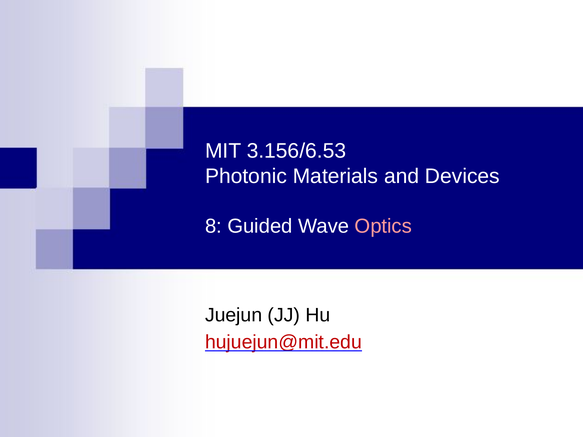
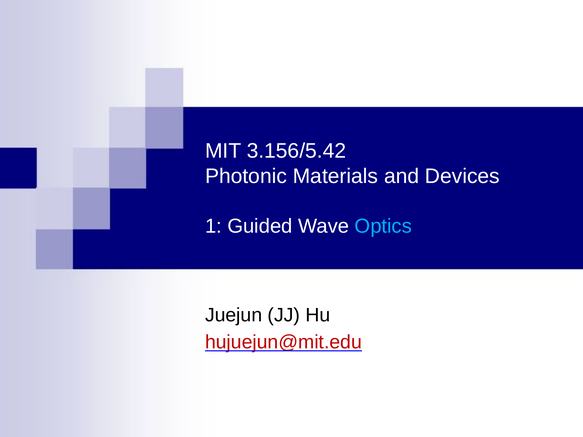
3.156/6.53: 3.156/6.53 -> 3.156/5.42
8: 8 -> 1
Optics colour: pink -> light blue
